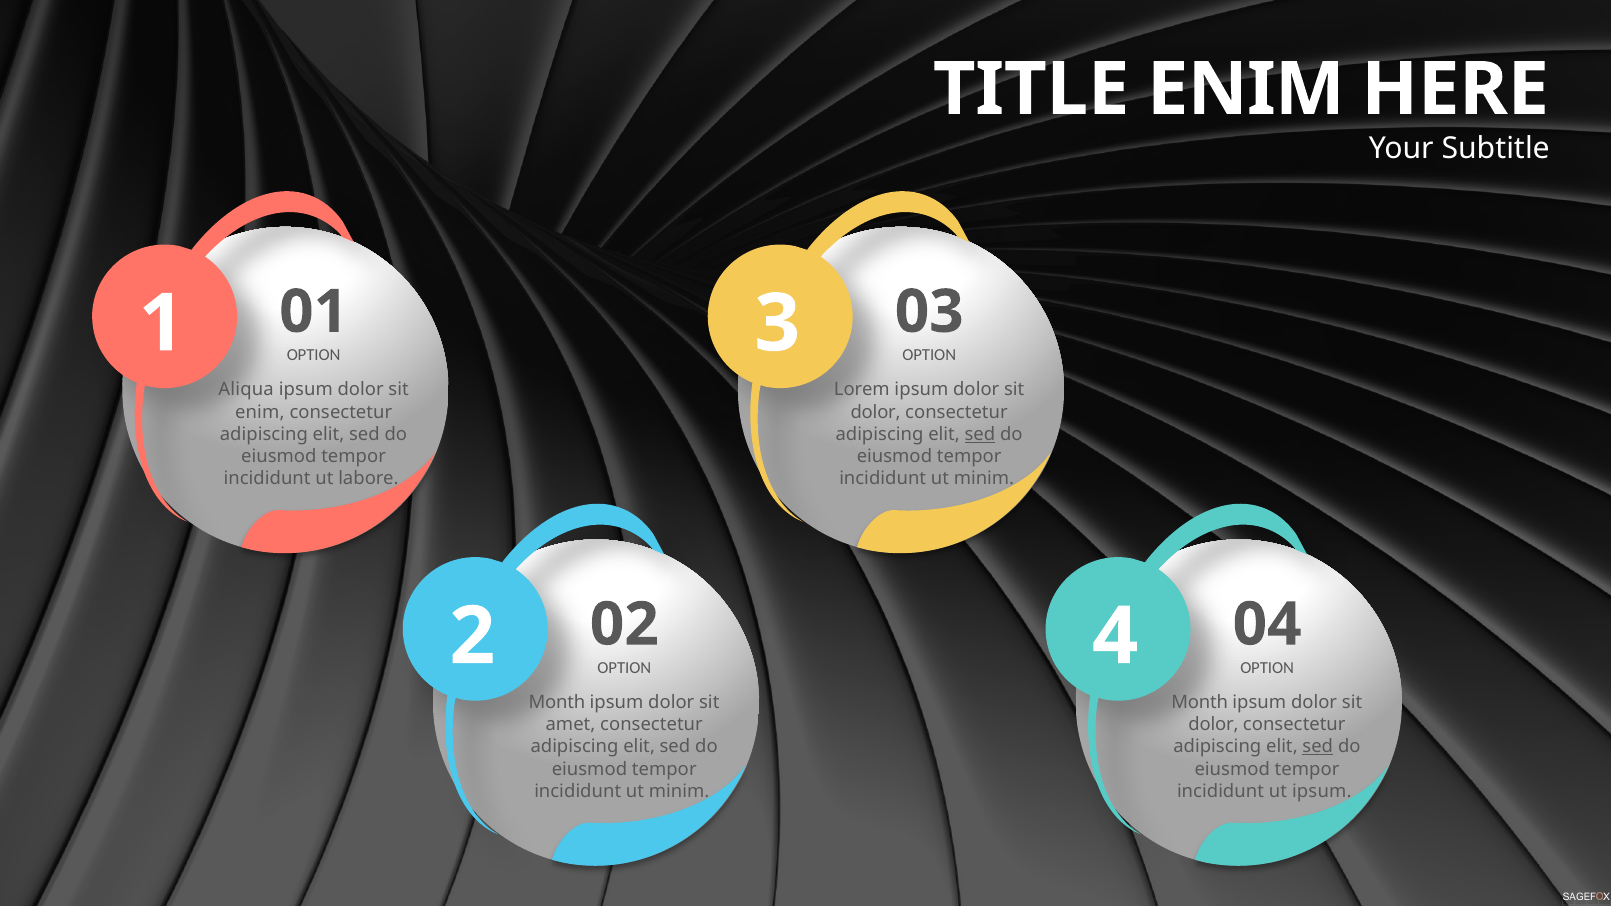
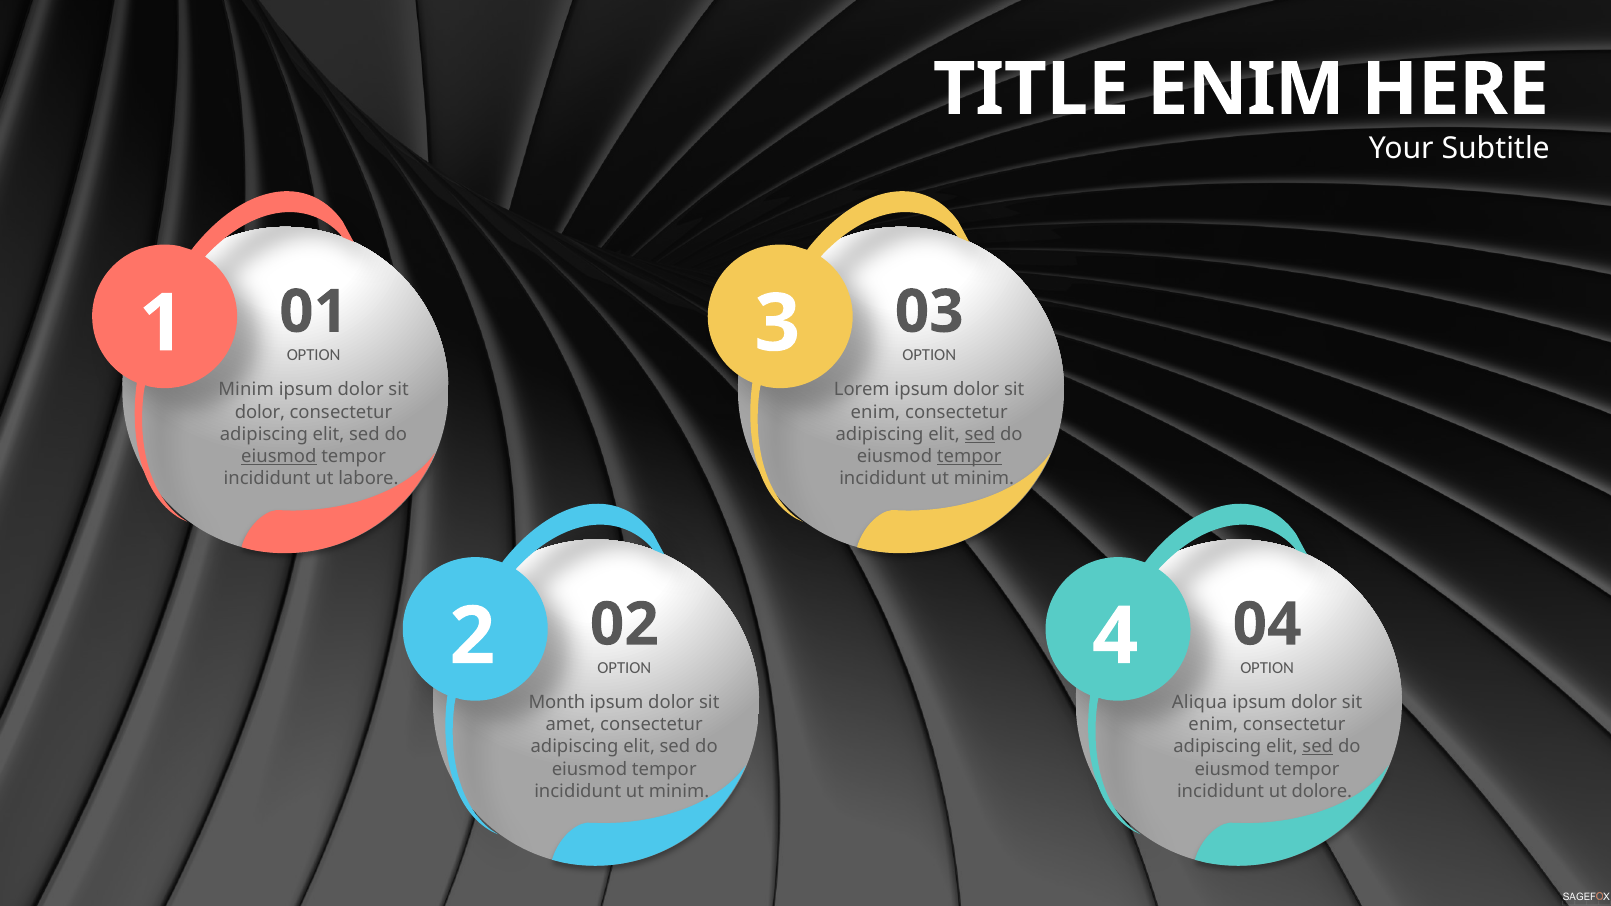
Aliqua at (246, 390): Aliqua -> Minim
enim at (260, 412): enim -> dolor
dolor at (876, 412): dolor -> enim
eiusmod at (279, 456) underline: none -> present
tempor at (969, 456) underline: none -> present
Month at (1200, 703): Month -> Aliqua
dolor at (1213, 725): dolor -> enim
ut ipsum: ipsum -> dolore
